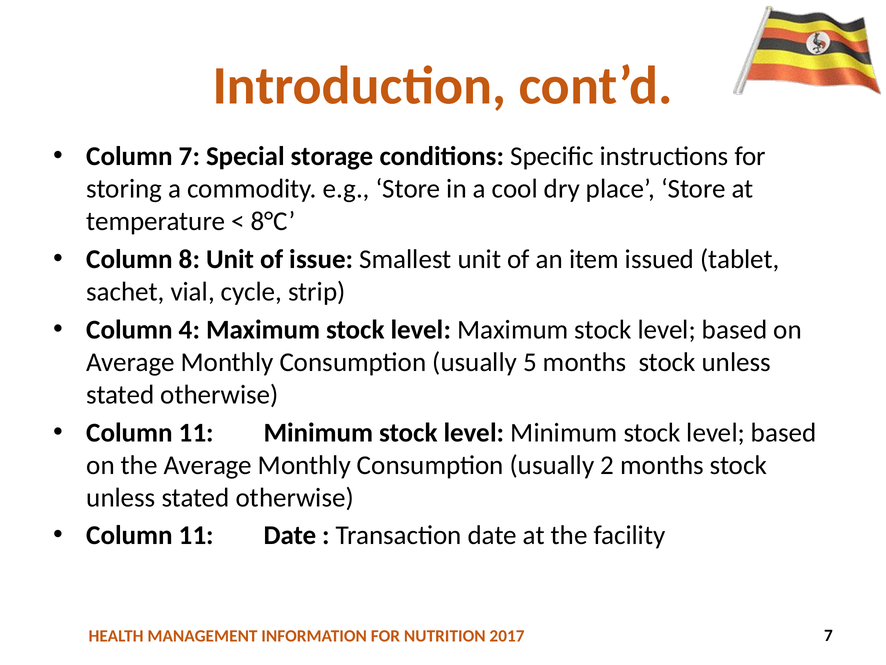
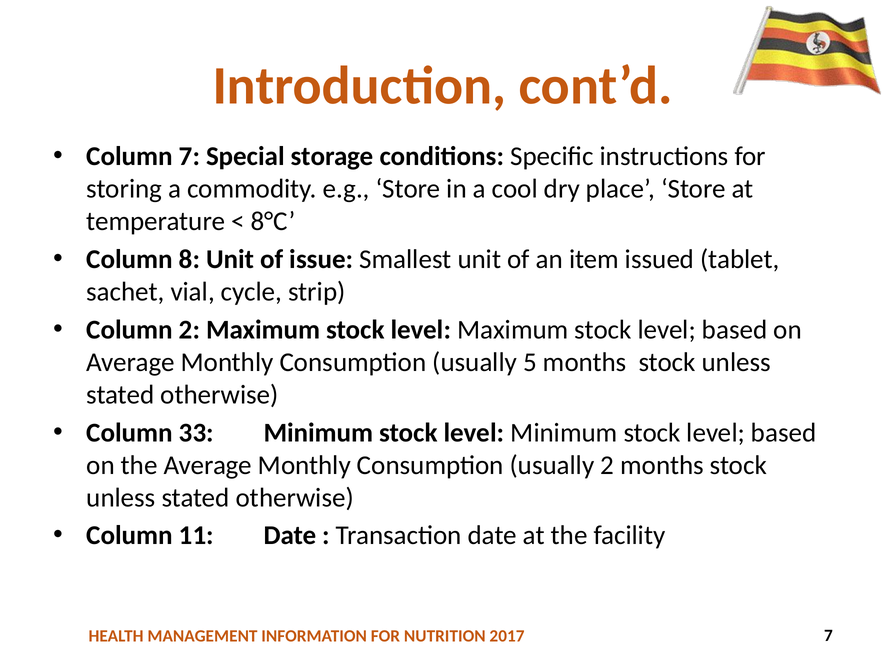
Column 4: 4 -> 2
11 at (196, 432): 11 -> 33
